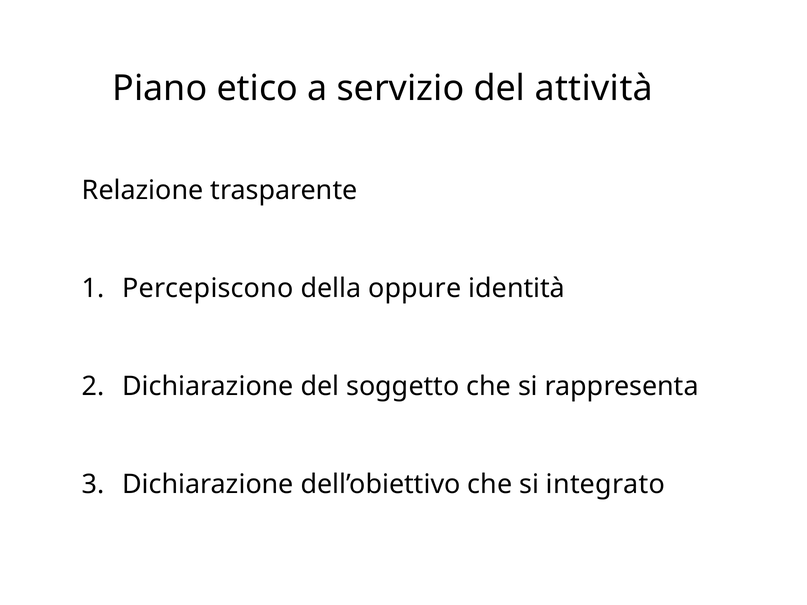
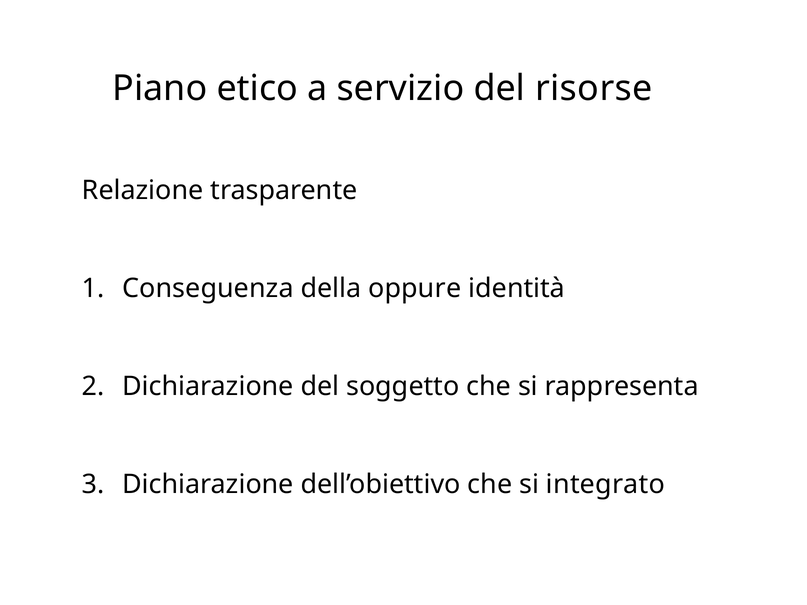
attività: attività -> risorse
Percepiscono: Percepiscono -> Conseguenza
